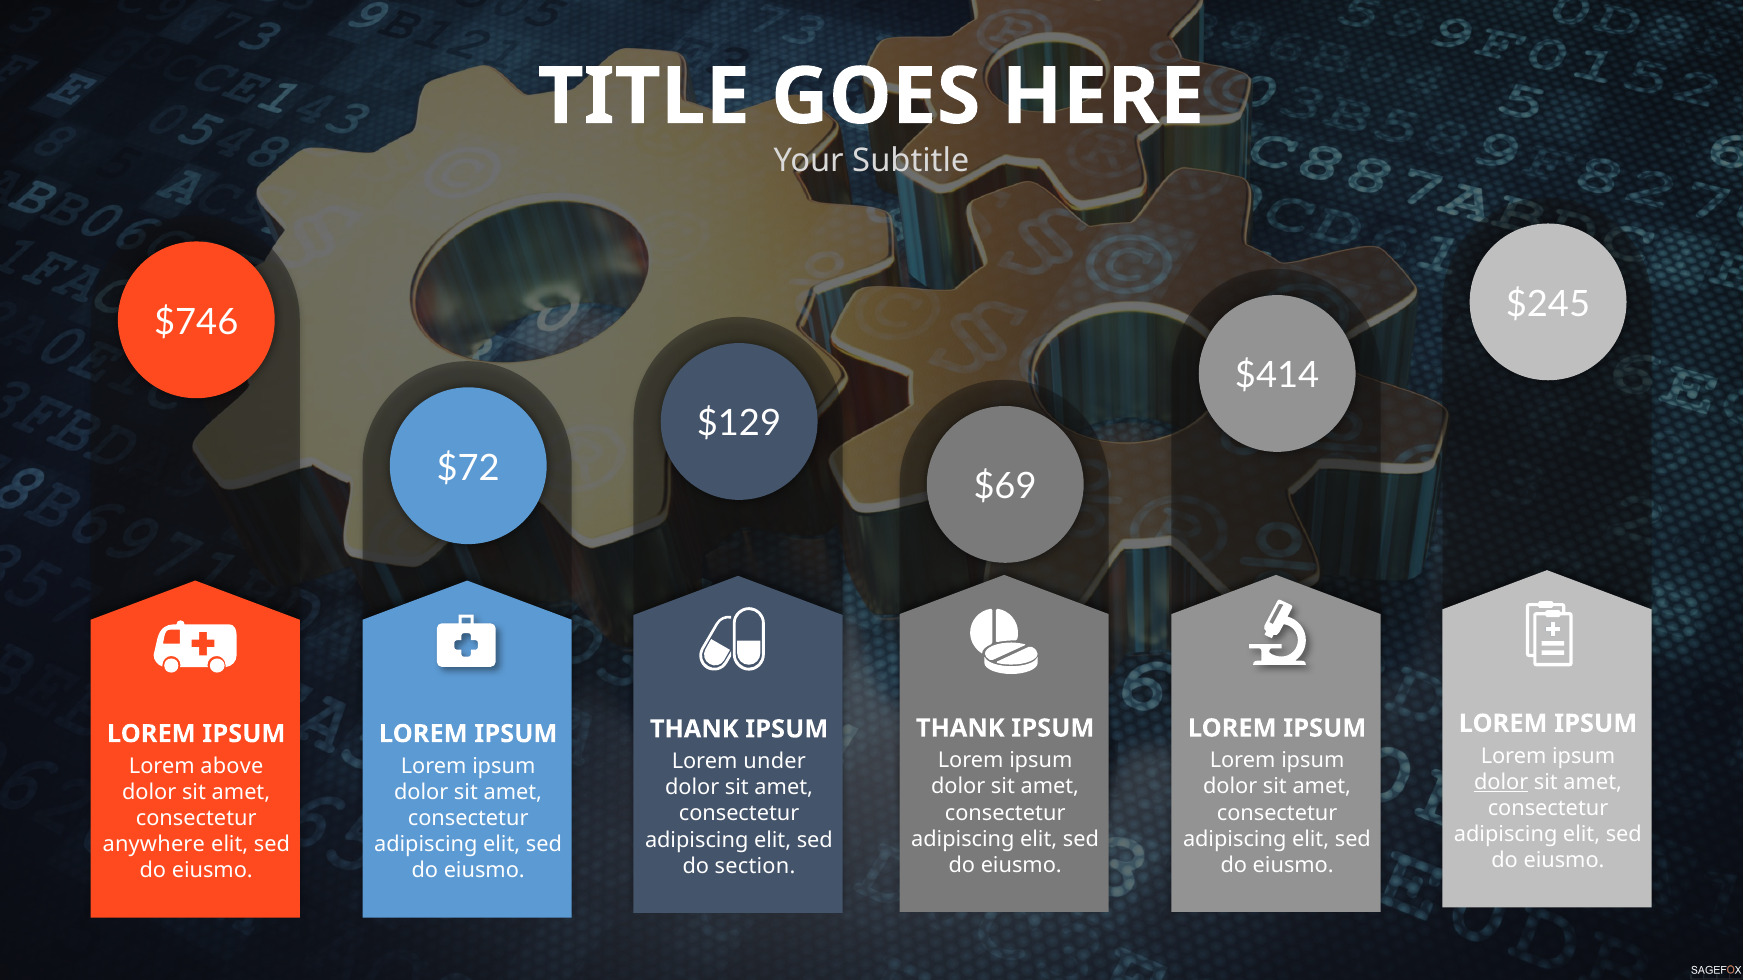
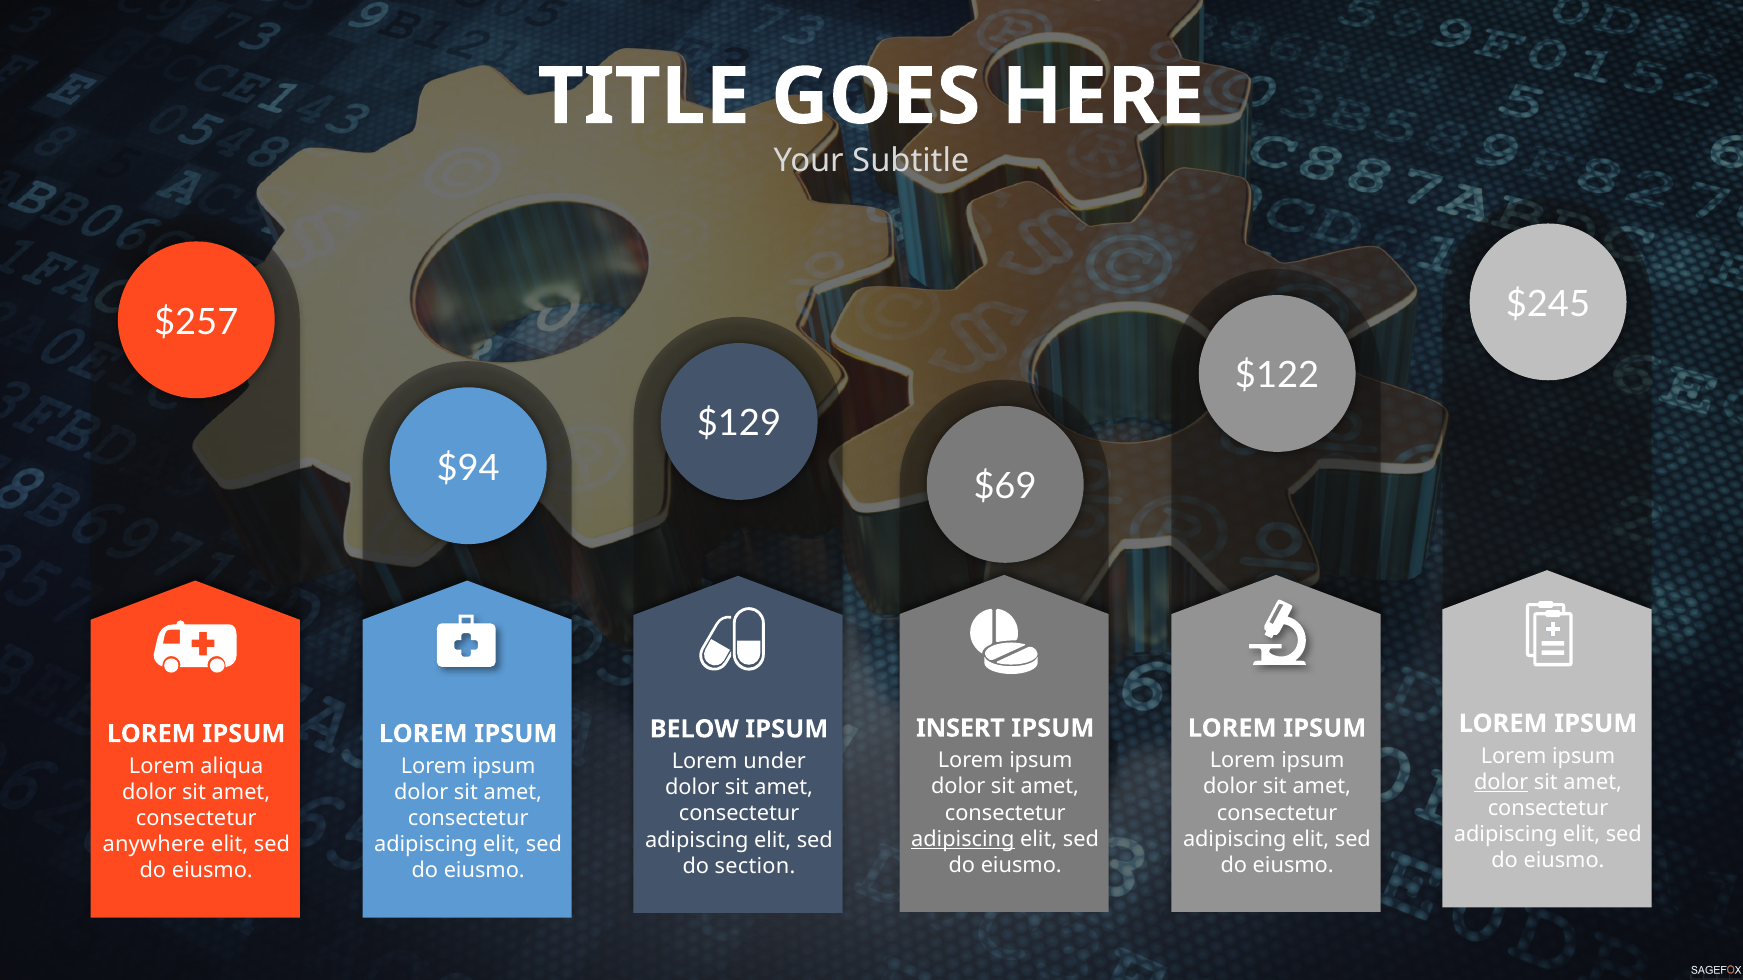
$746: $746 -> $257
$414: $414 -> $122
$72: $72 -> $94
THANK at (960, 729): THANK -> INSERT
THANK at (694, 729): THANK -> BELOW
above: above -> aliqua
adipiscing at (963, 839) underline: none -> present
